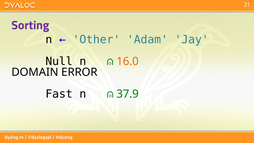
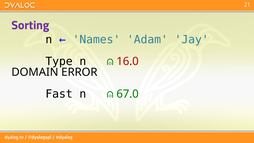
Other: Other -> Names
Null: Null -> Type
16.0 colour: orange -> red
37.9: 37.9 -> 67.0
